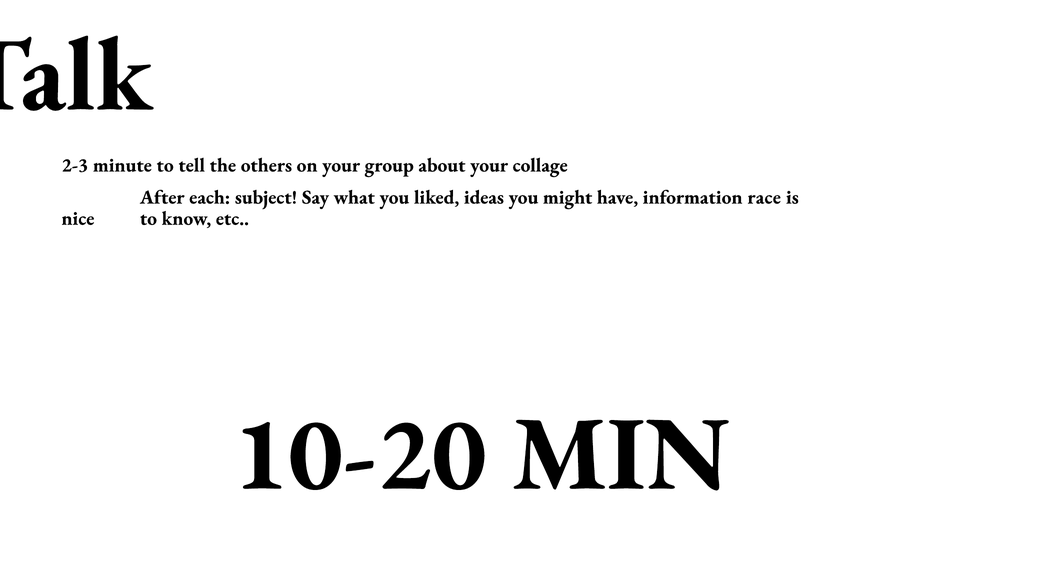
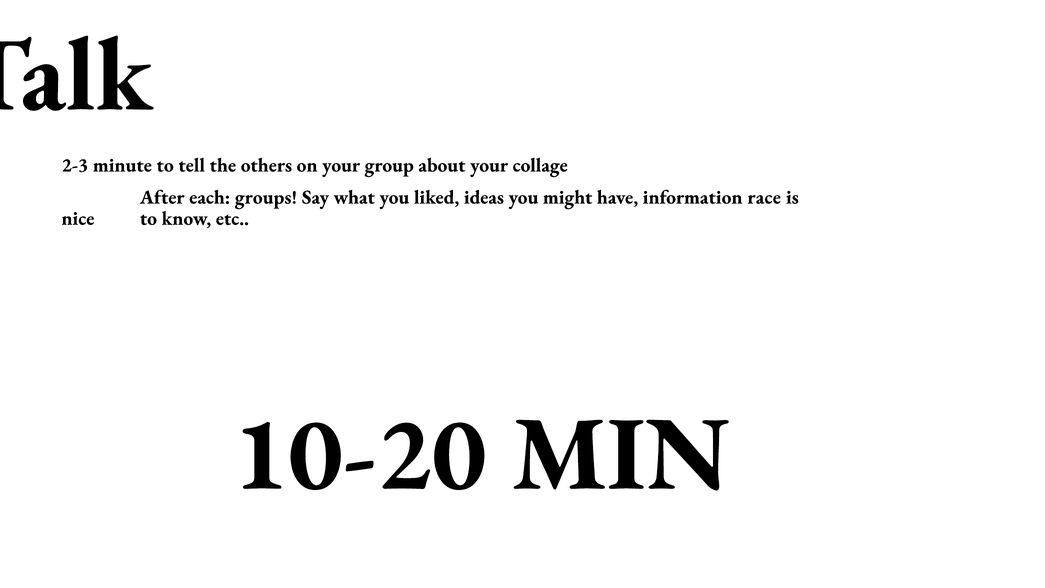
subject: subject -> groups
